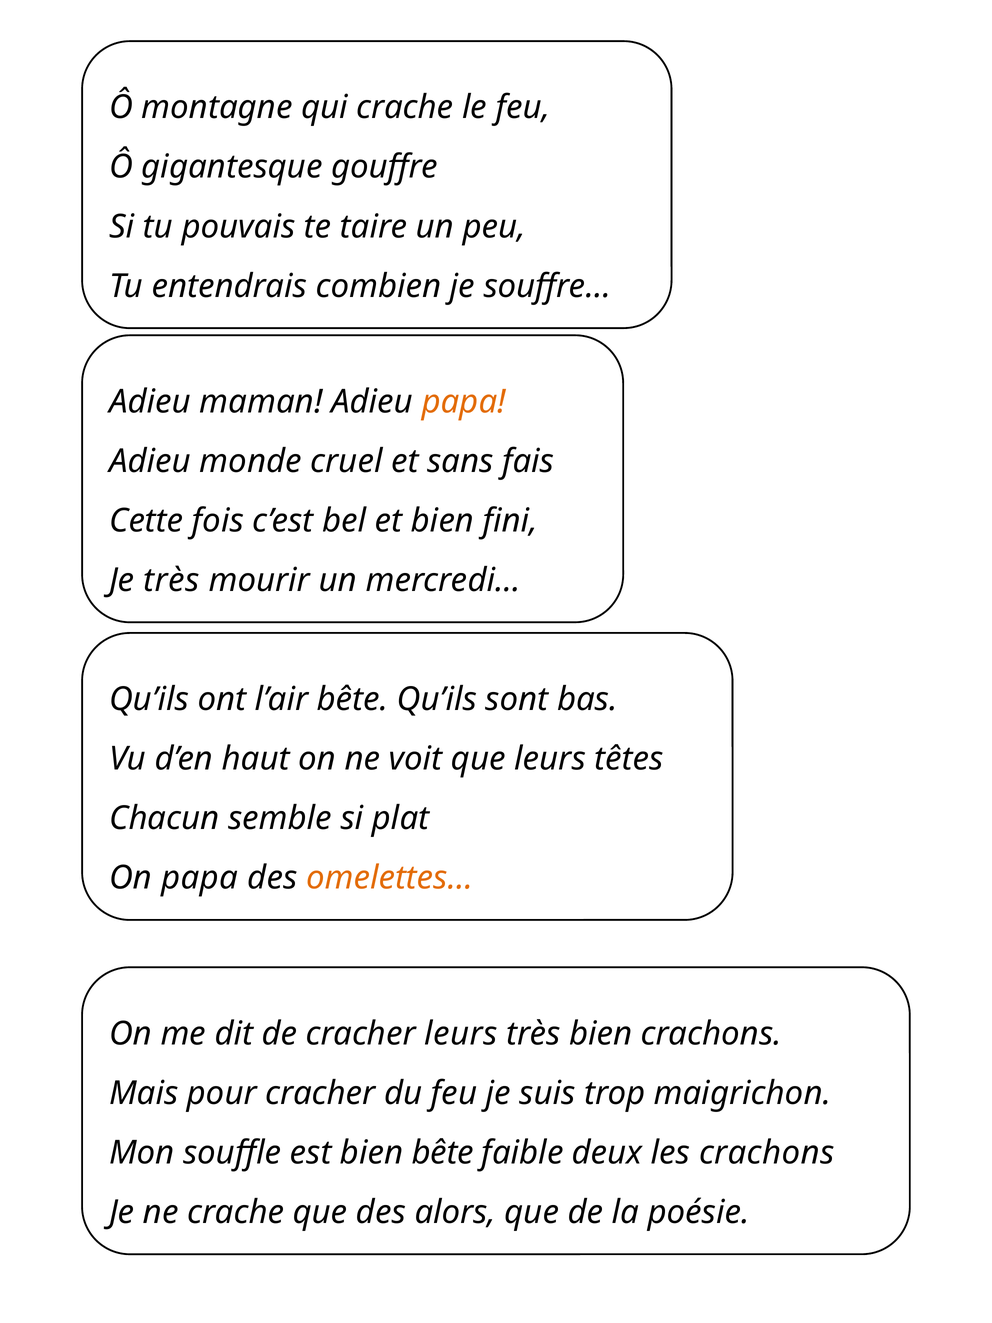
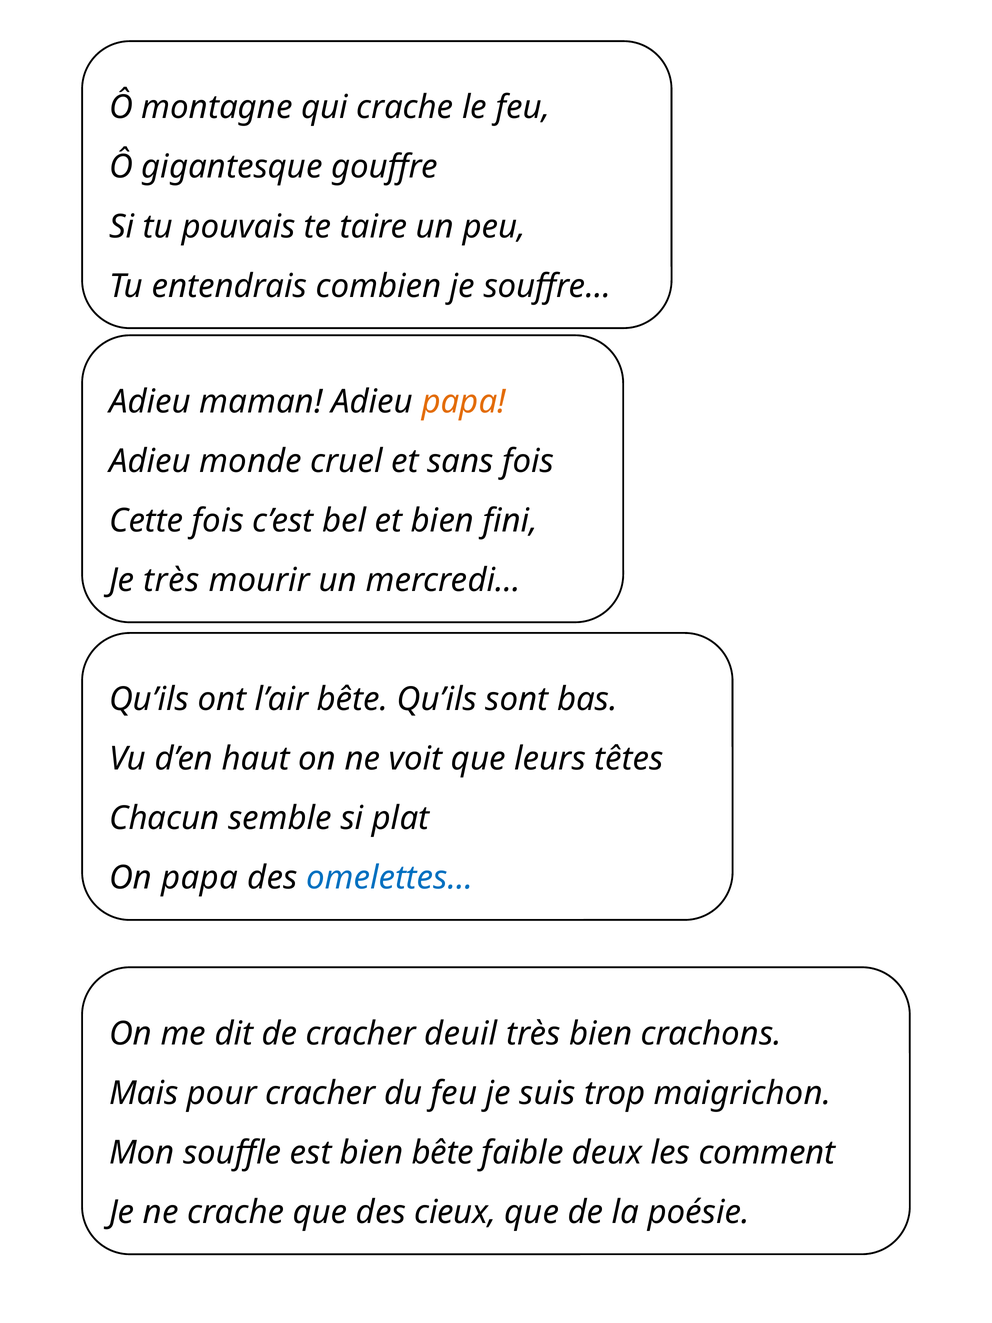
sans fais: fais -> fois
omelettes… colour: orange -> blue
cracher leurs: leurs -> deuil
les crachons: crachons -> comment
alors: alors -> cieux
